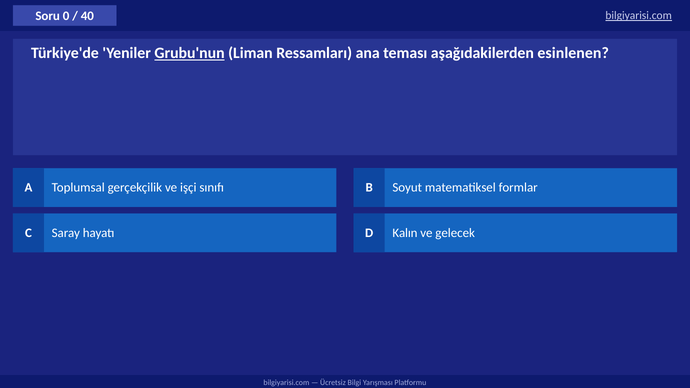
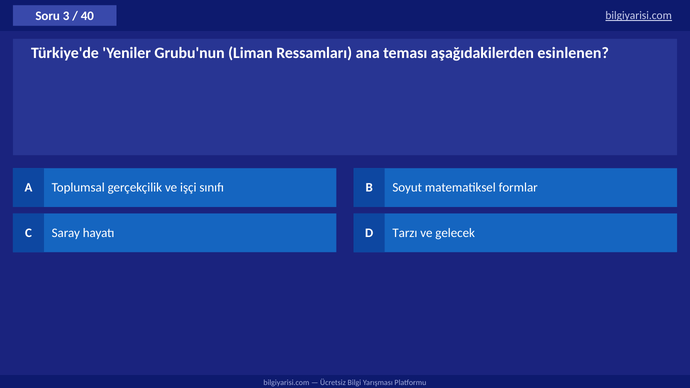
0: 0 -> 3
Grubu'nun underline: present -> none
Kalın: Kalın -> Tarzı
